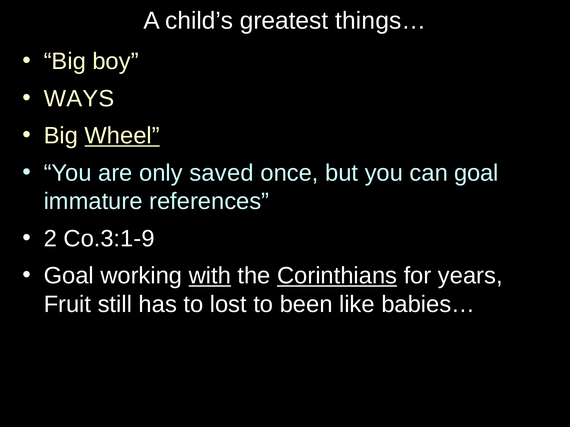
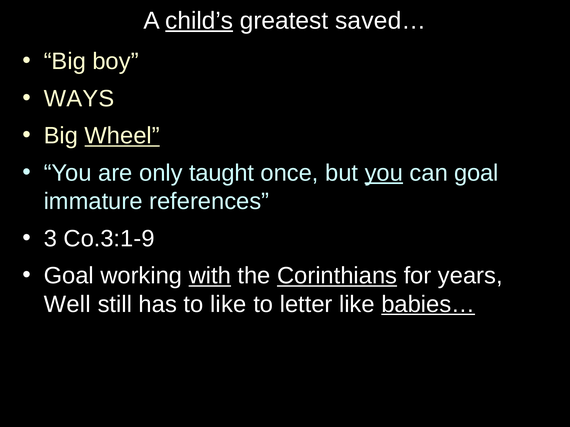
child’s underline: none -> present
things…: things… -> saved…
saved: saved -> taught
you at (384, 173) underline: none -> present
2: 2 -> 3
Fruit: Fruit -> Well
to lost: lost -> like
been: been -> letter
babies… underline: none -> present
